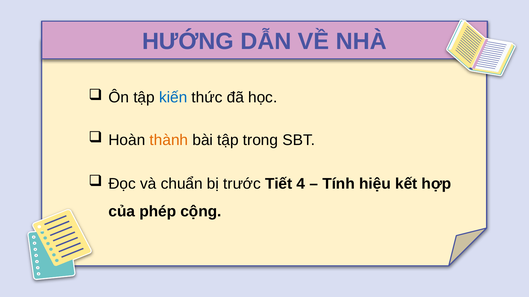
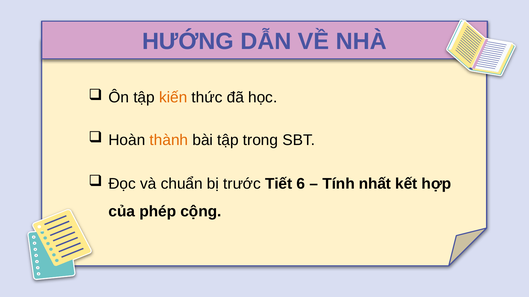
kiến colour: blue -> orange
4: 4 -> 6
hiệu: hiệu -> nhất
